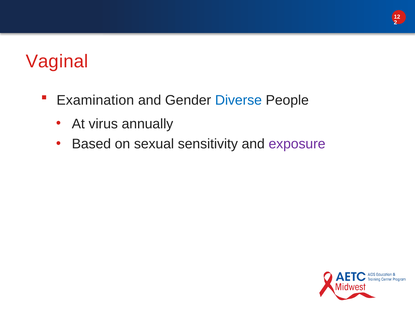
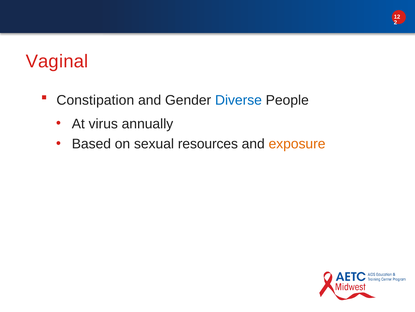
Examination: Examination -> Constipation
sensitivity: sensitivity -> resources
exposure colour: purple -> orange
